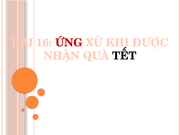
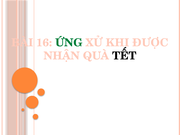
ỨNG colour: red -> green
